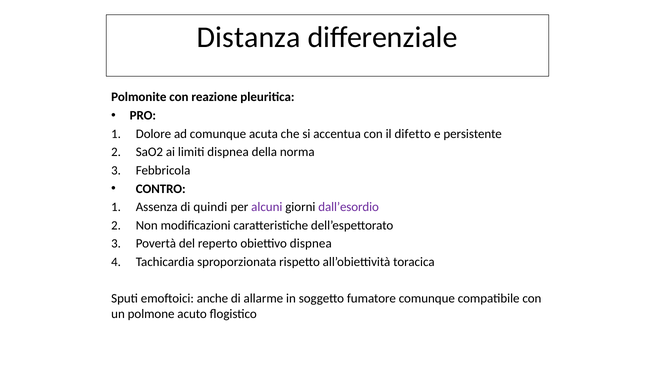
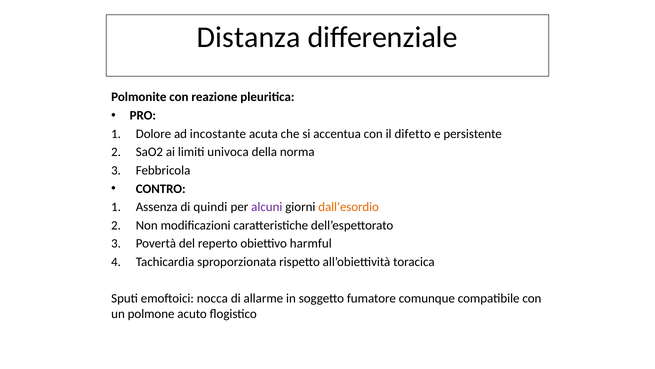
ad comunque: comunque -> incostante
limiti dispnea: dispnea -> univoca
dall’esordio colour: purple -> orange
obiettivo dispnea: dispnea -> harmful
anche: anche -> nocca
